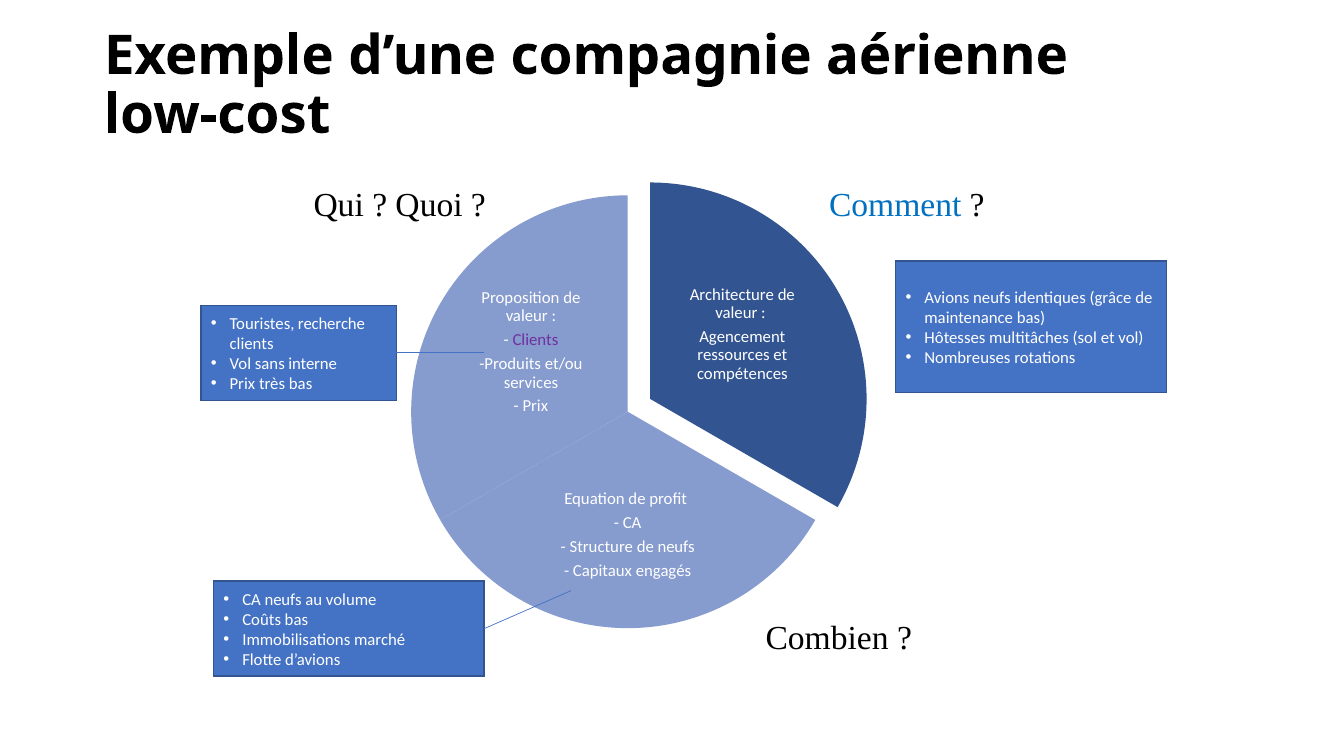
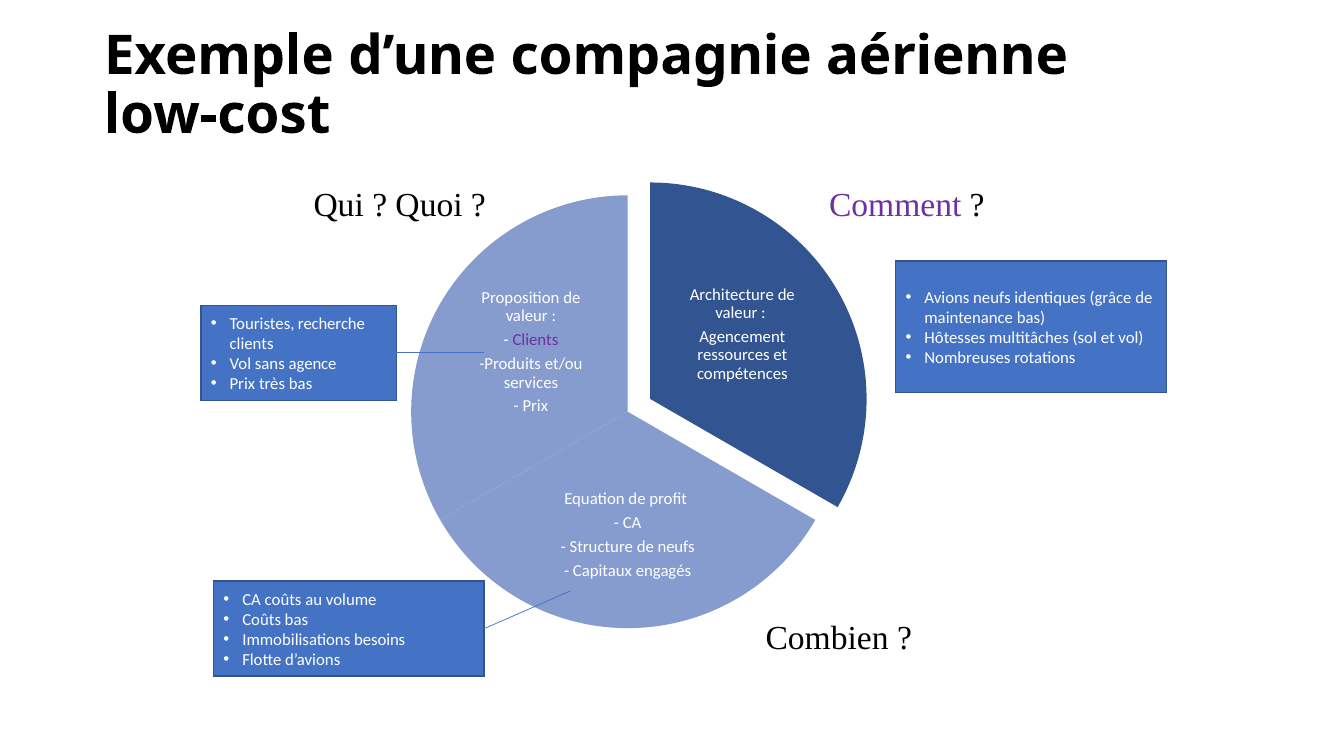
Comment colour: blue -> purple
interne: interne -> agence
CA neufs: neufs -> coûts
marché: marché -> besoins
